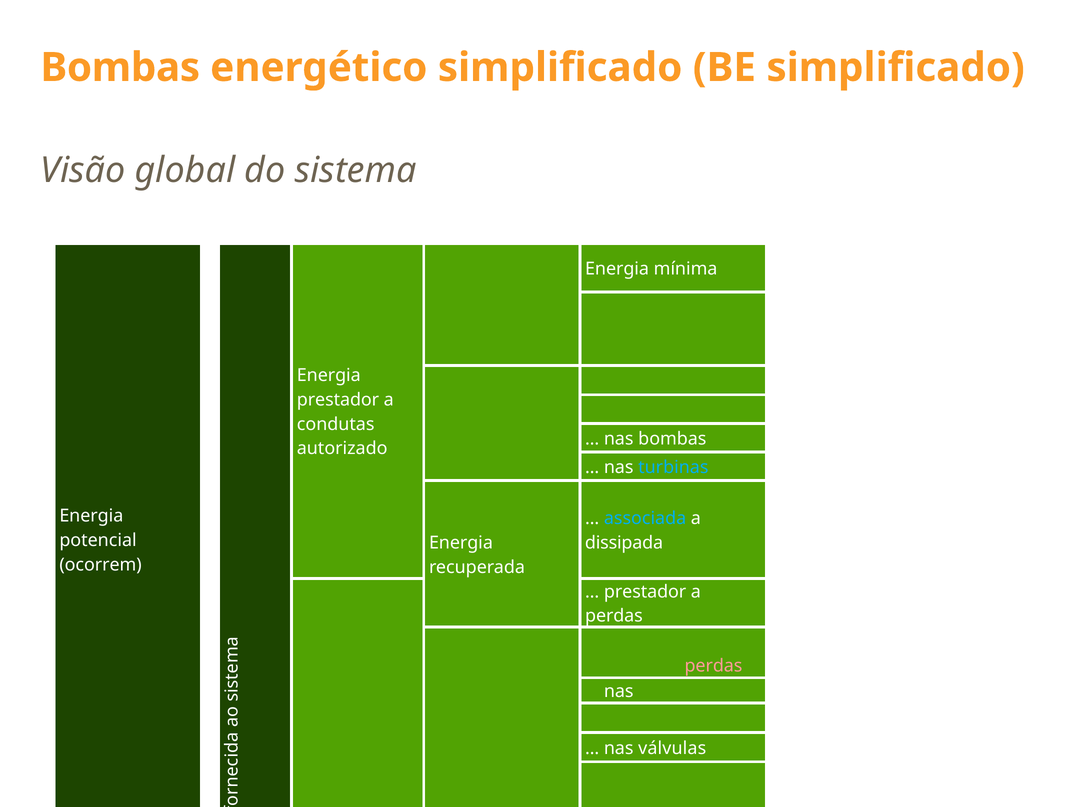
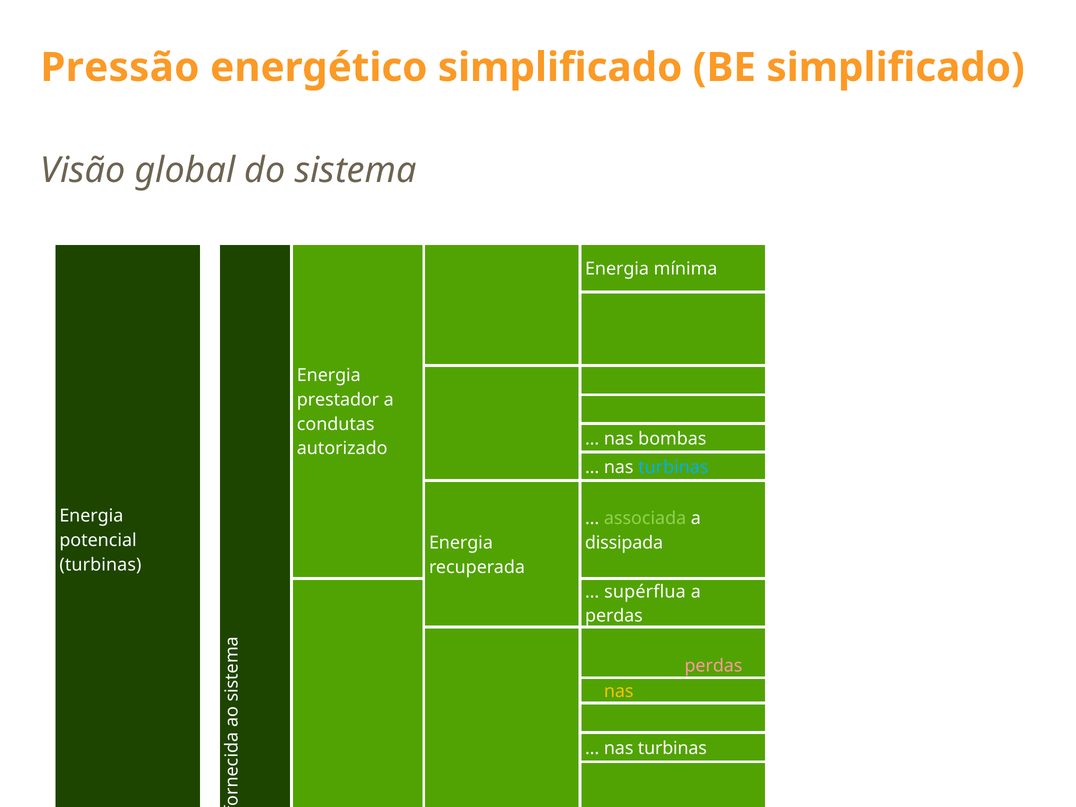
Bombas at (120, 68): Bombas -> Pressão
associada at (645, 518) colour: light blue -> light green
ocorrem at (101, 565): ocorrem -> turbinas
prestador at (645, 592): prestador -> supérflua
nas at (619, 691) colour: white -> yellow
válvulas at (672, 748): válvulas -> turbinas
